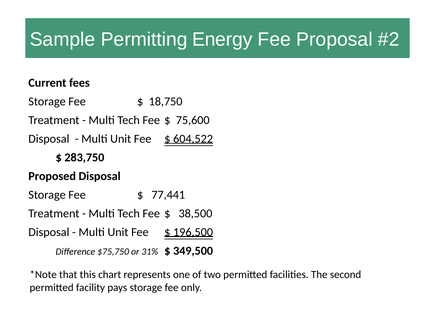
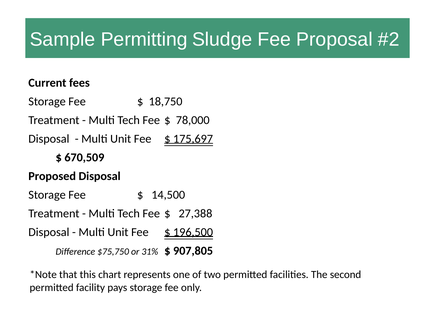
Energy: Energy -> Sludge
75,600: 75,600 -> 78,000
604,522: 604,522 -> 175,697
283,750: 283,750 -> 670,509
77,441: 77,441 -> 14,500
38,500: 38,500 -> 27,388
349,500: 349,500 -> 907,805
